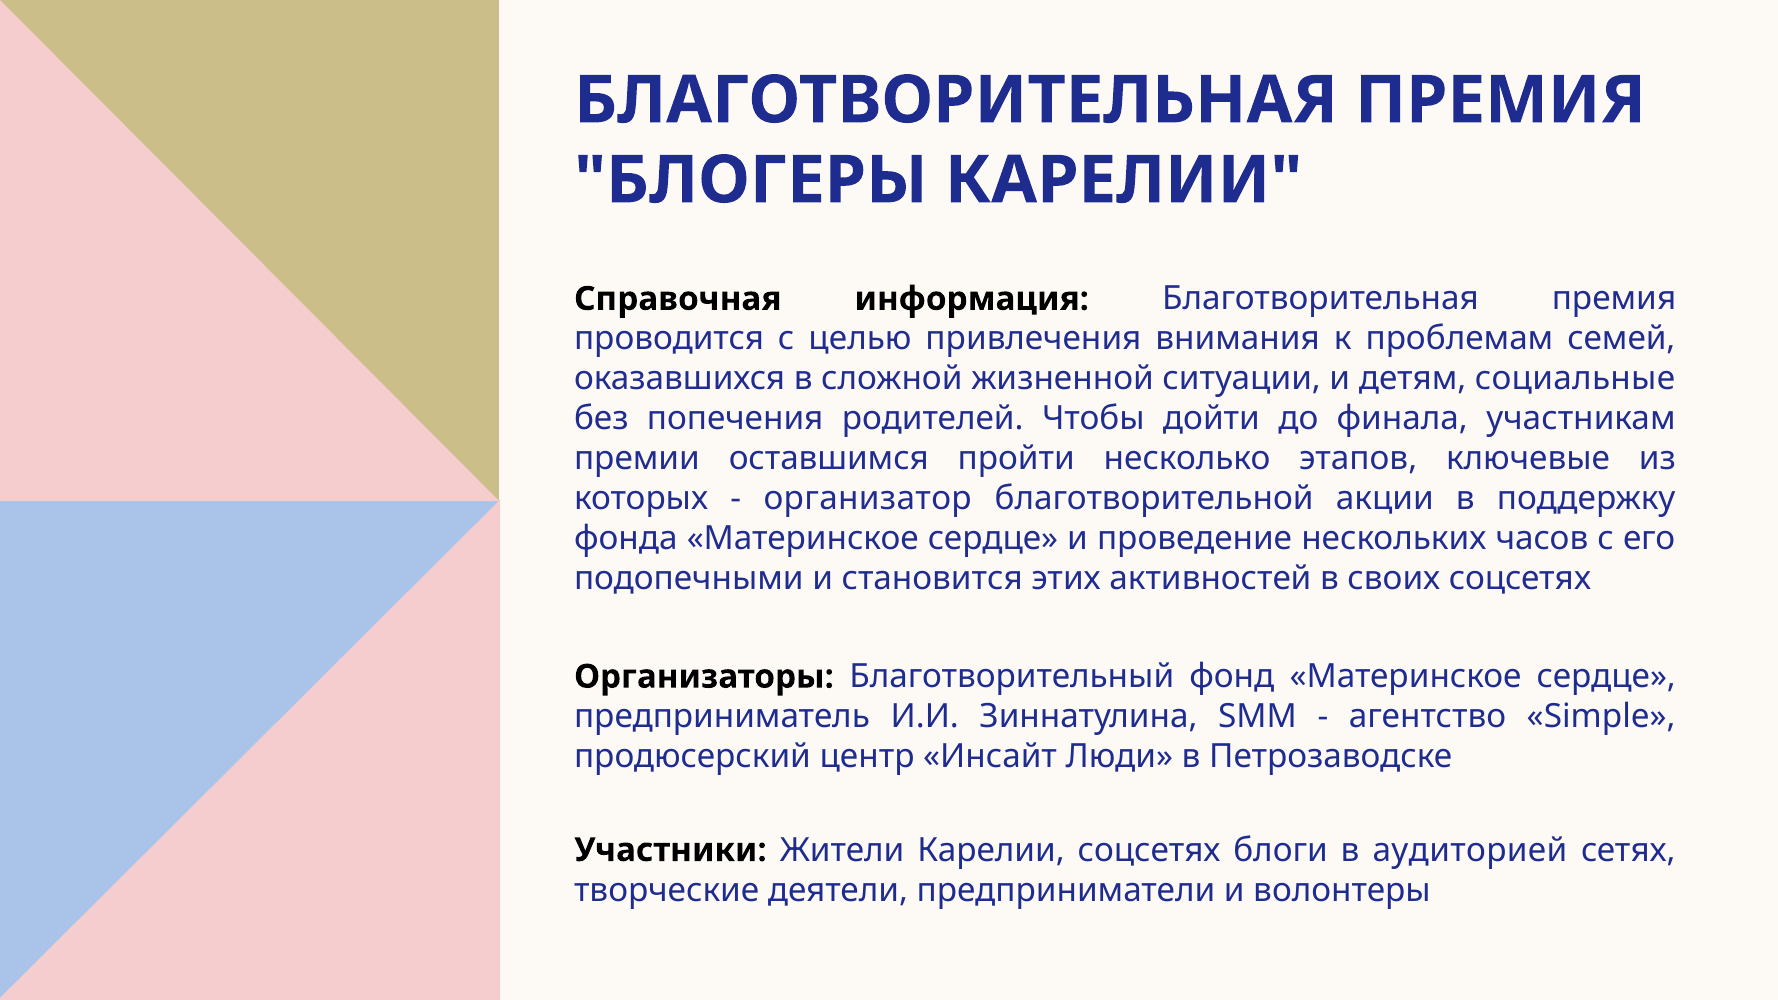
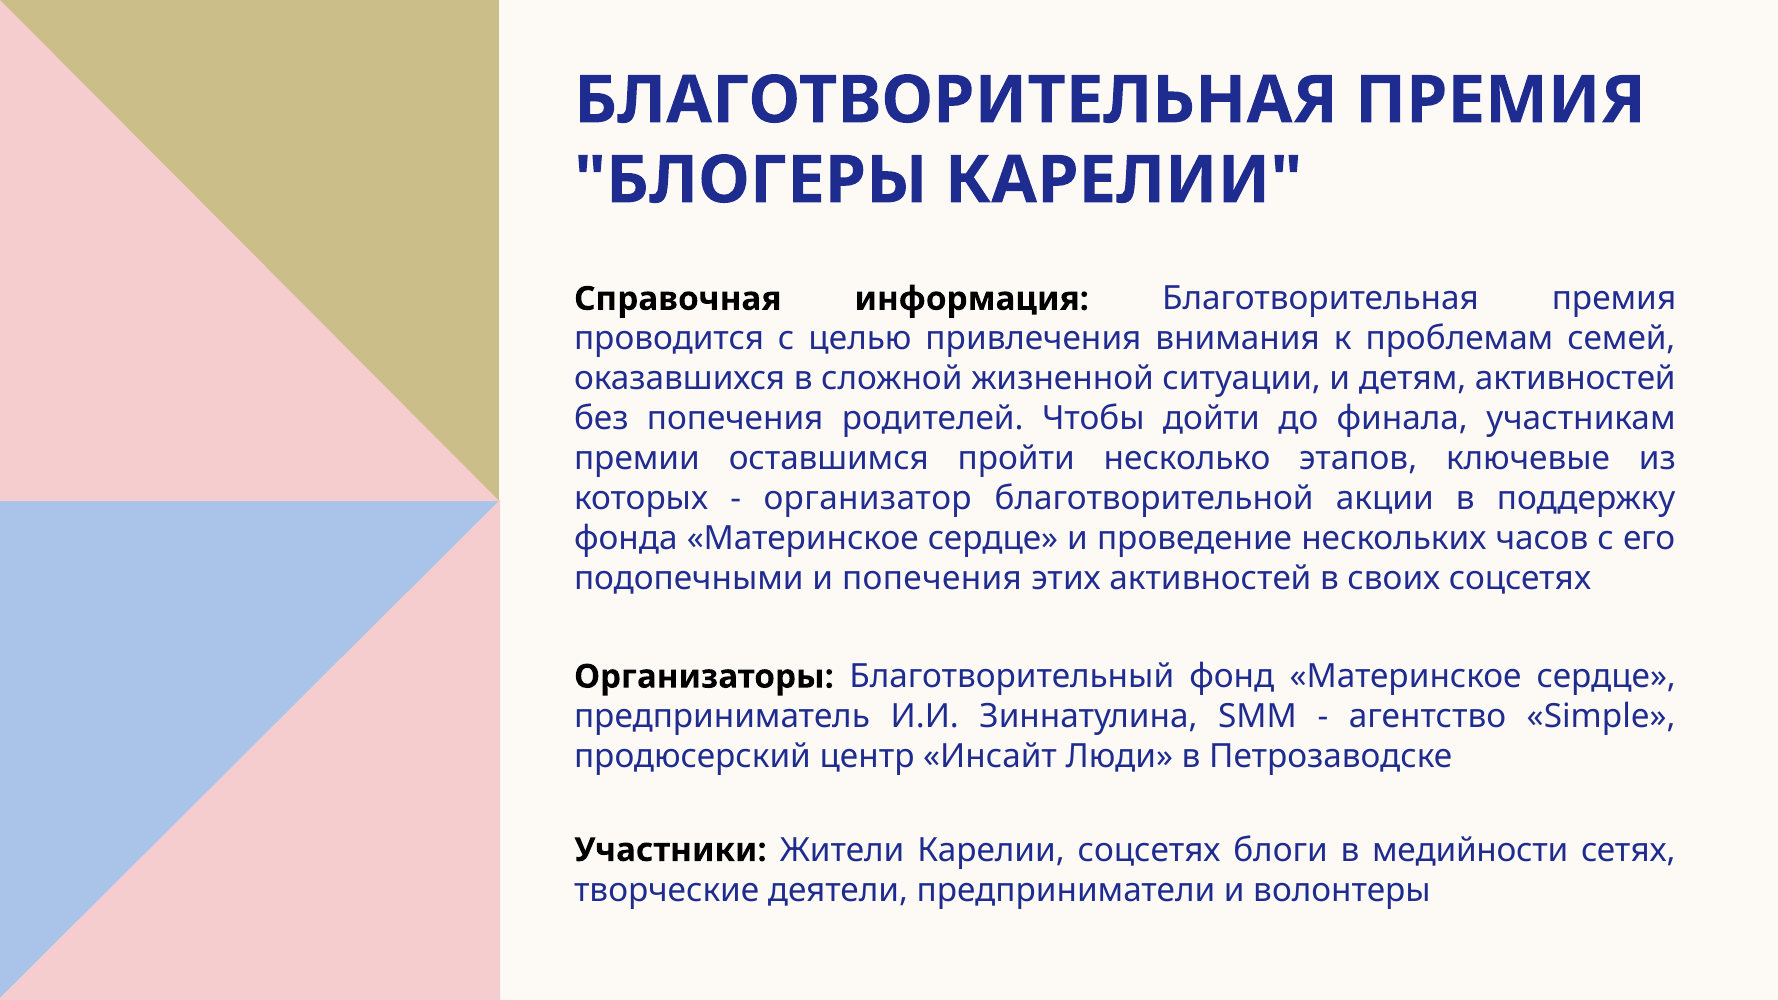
детям социальные: социальные -> активностей
и становится: становится -> попечения
аудиторией: аудиторией -> медийности
